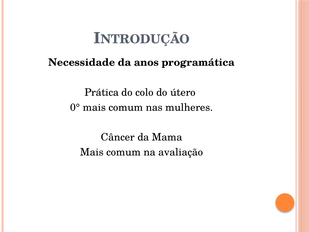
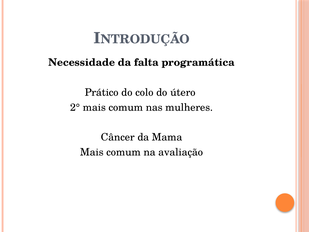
anos: anos -> falta
Prática: Prática -> Prático
0°: 0° -> 2°
